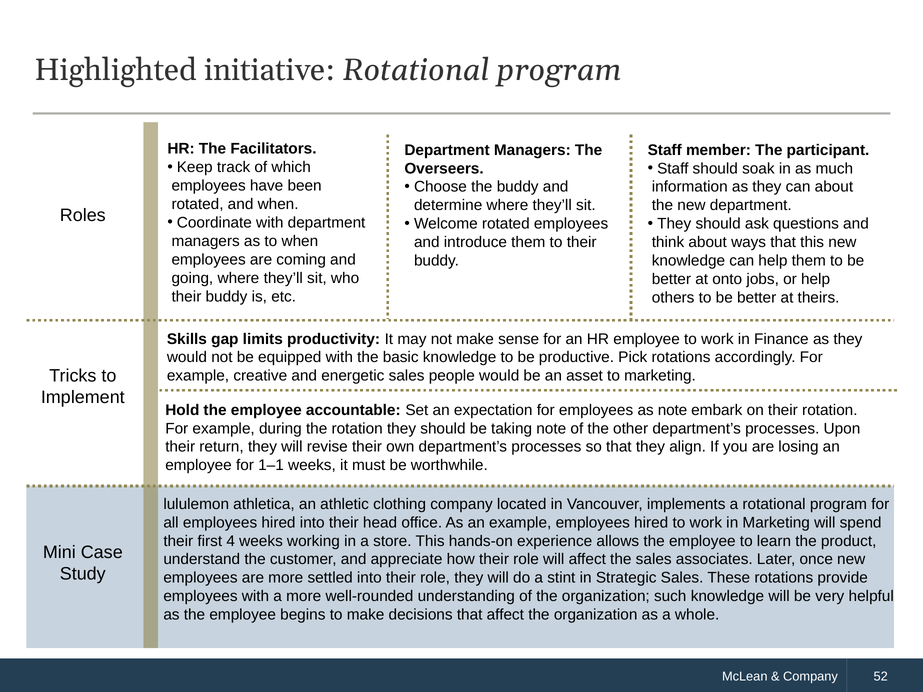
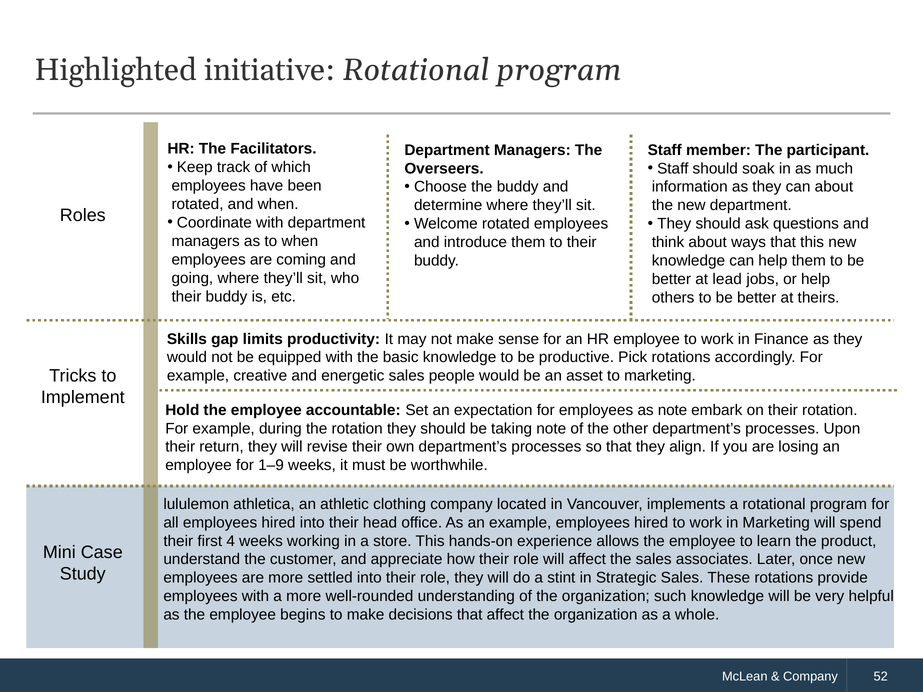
onto: onto -> lead
1–1: 1–1 -> 1–9
